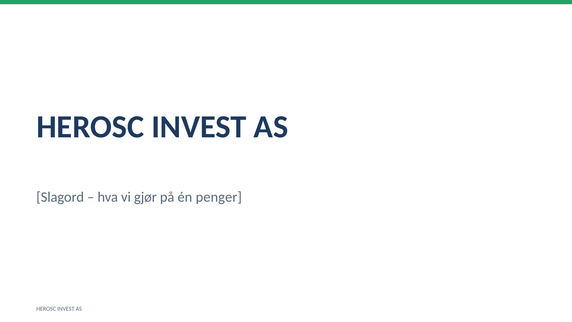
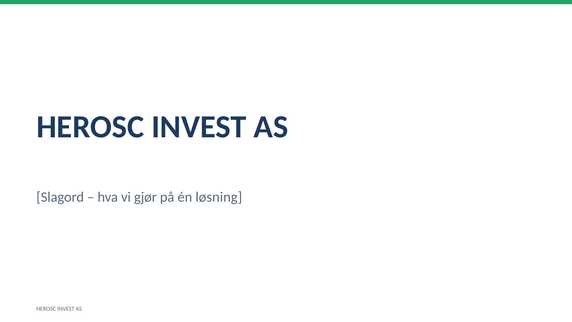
penger: penger -> løsning
